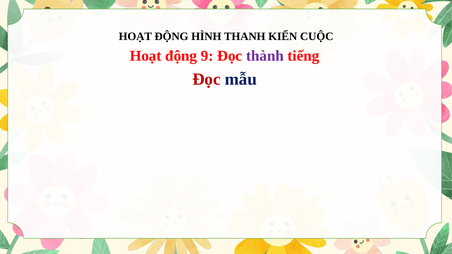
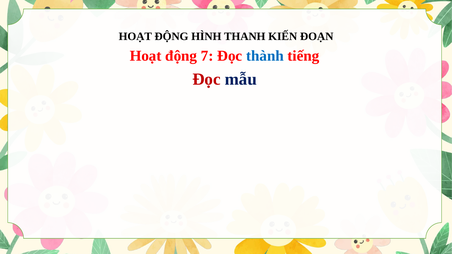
CUỘC: CUỘC -> ĐOẠN
9: 9 -> 7
thành colour: purple -> blue
